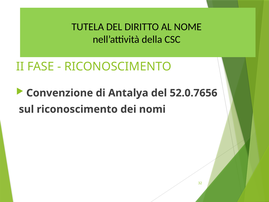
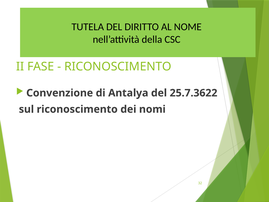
52.0.7656: 52.0.7656 -> 25.7.3622
